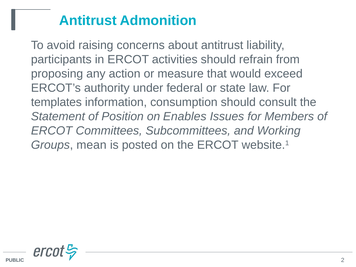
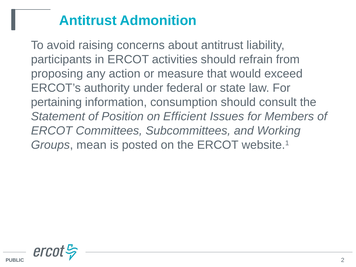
templates: templates -> pertaining
Enables: Enables -> Efficient
